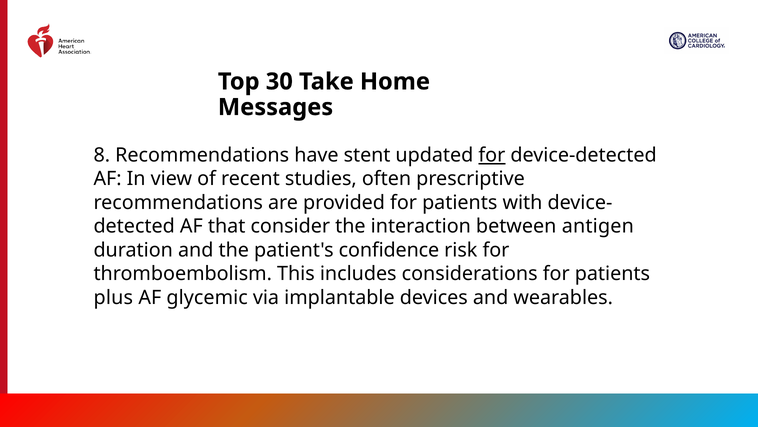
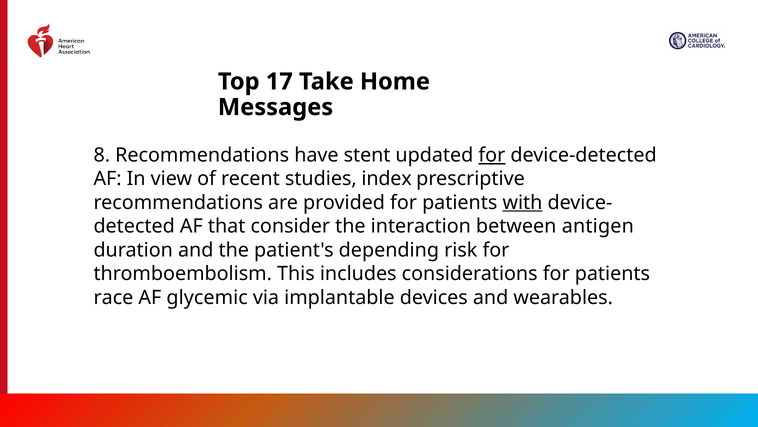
30: 30 -> 17
often: often -> index
with underline: none -> present
confidence: confidence -> depending
plus: plus -> race
